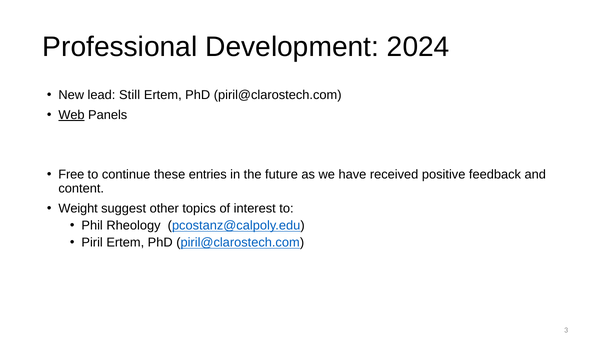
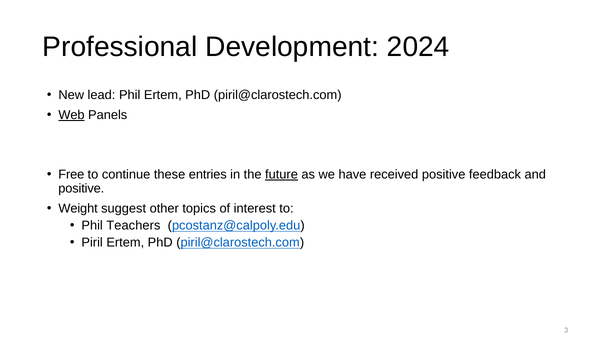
lead Still: Still -> Phil
future underline: none -> present
content at (81, 188): content -> positive
Rheology: Rheology -> Teachers
